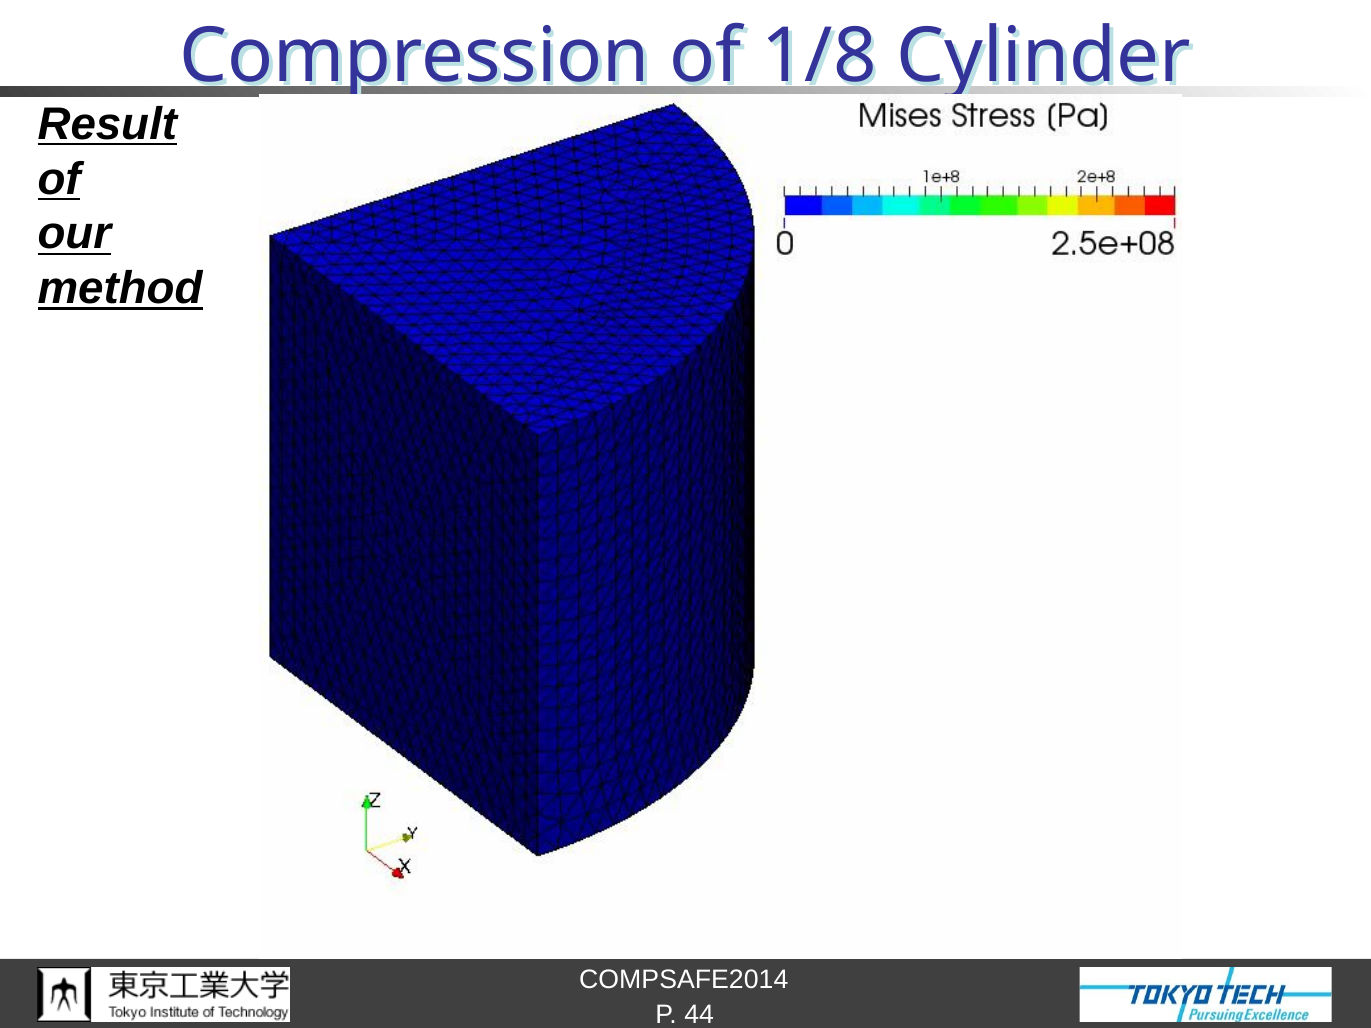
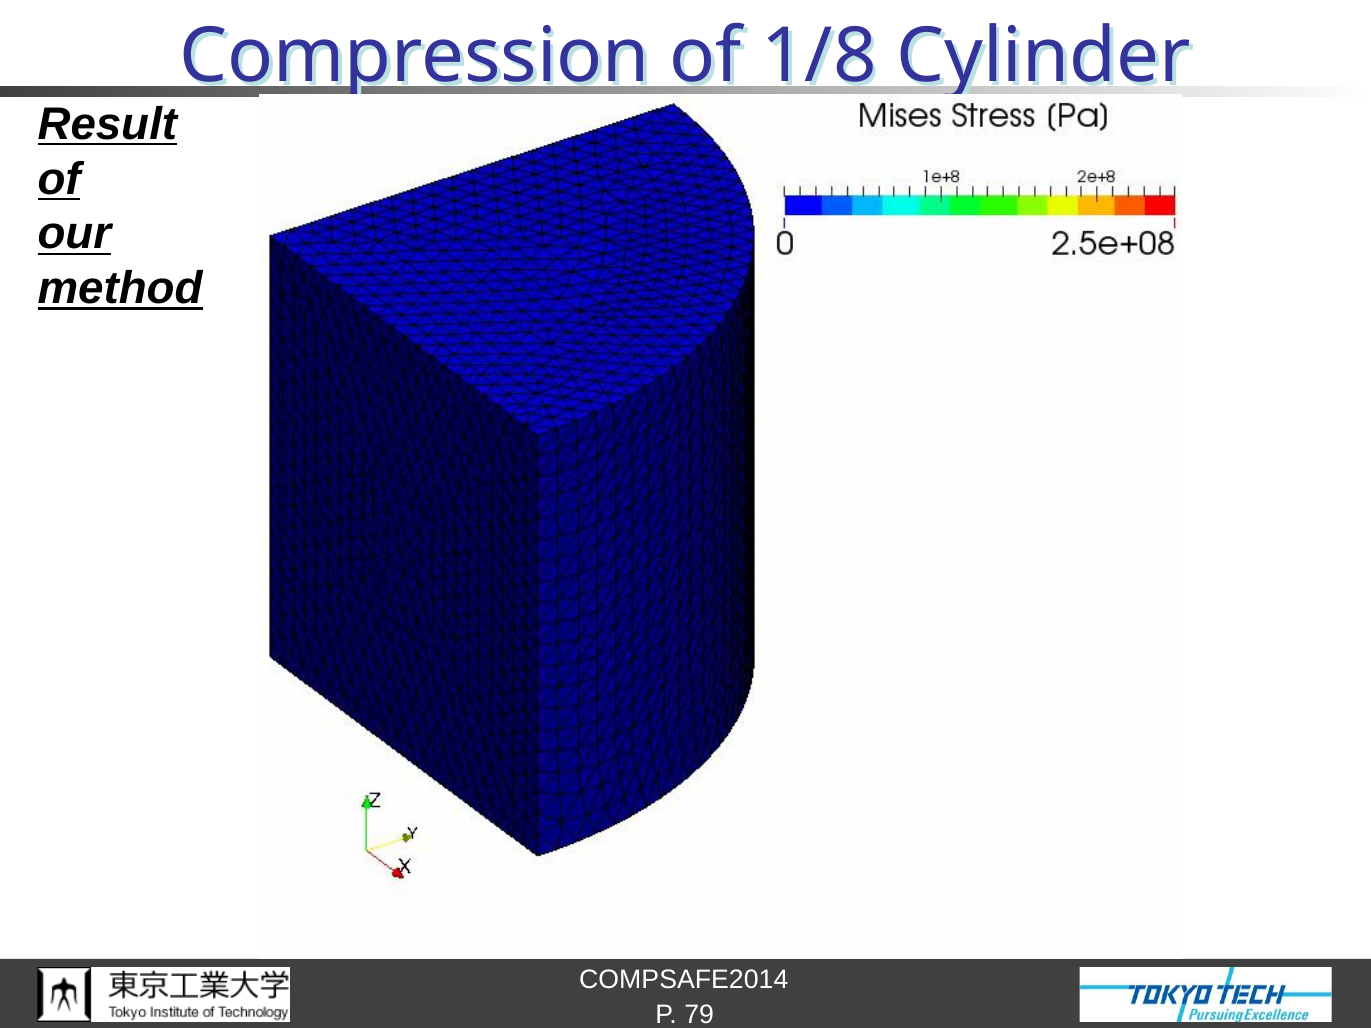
44: 44 -> 79
